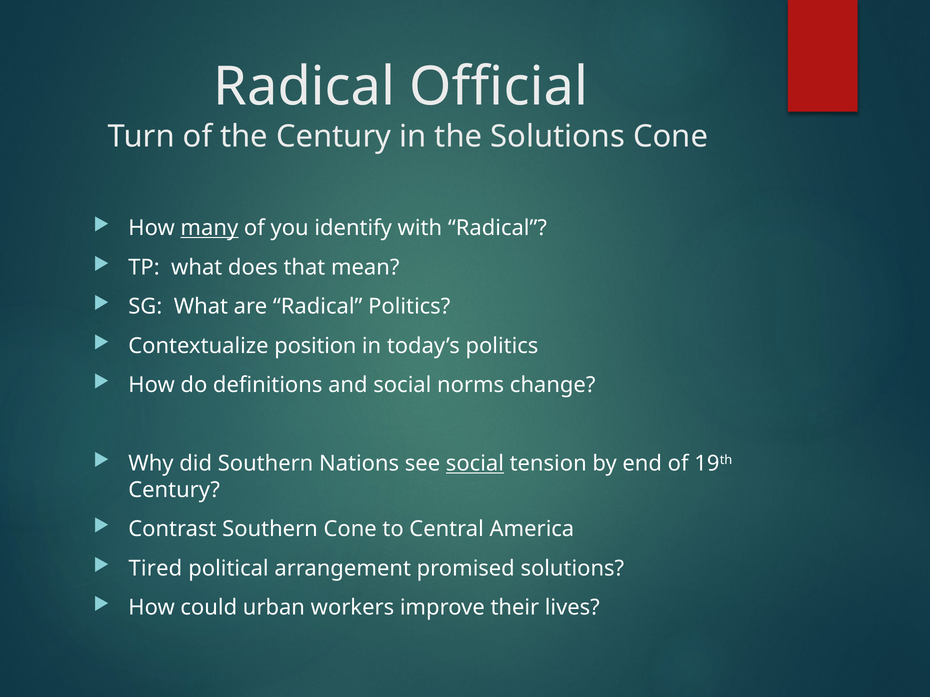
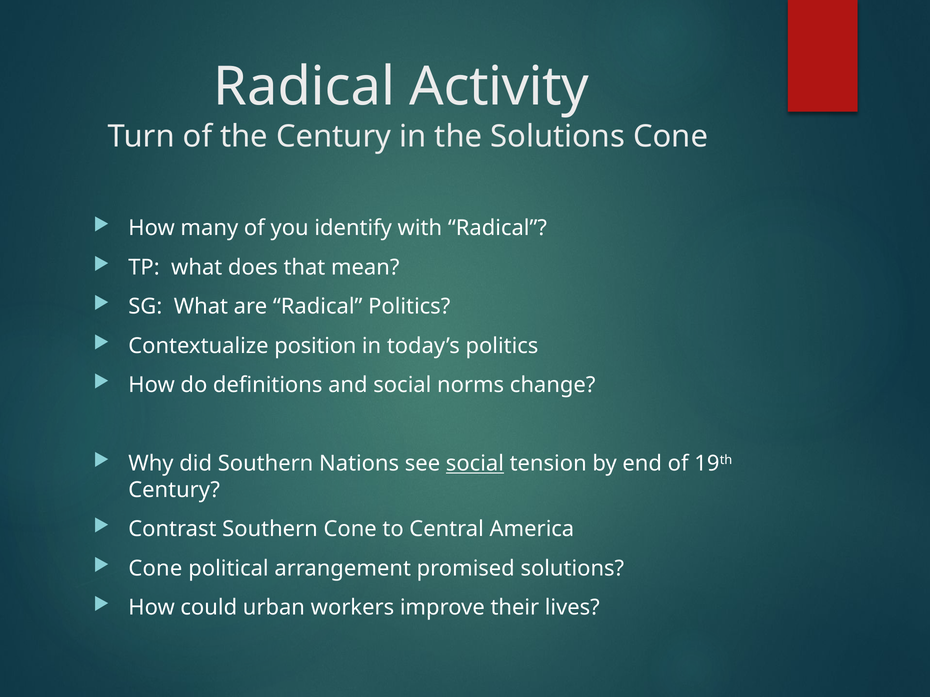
Official: Official -> Activity
many underline: present -> none
Tired at (155, 569): Tired -> Cone
